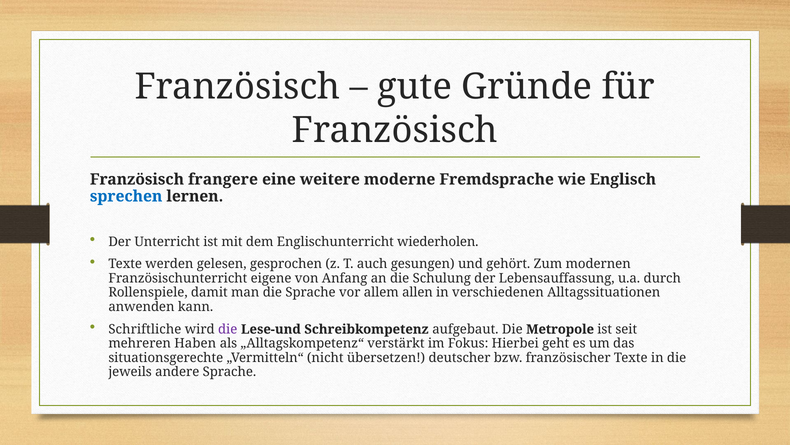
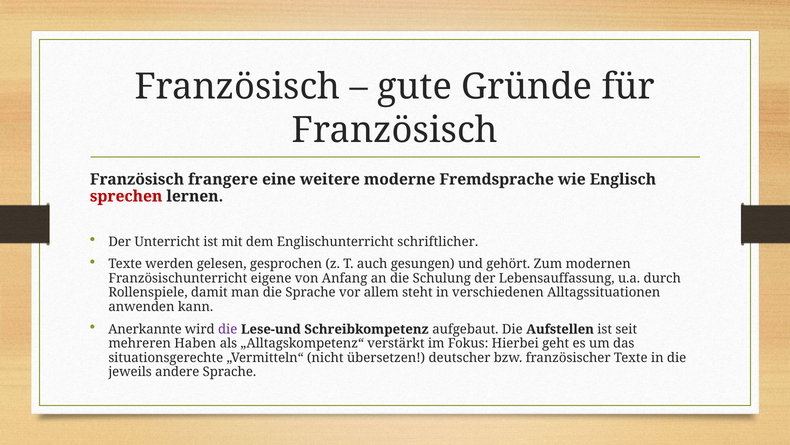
sprechen colour: blue -> red
wiederholen: wiederholen -> schriftlicher
allen: allen -> steht
Schriftliche: Schriftliche -> Anerkannte
Metropole: Metropole -> Aufstellen
